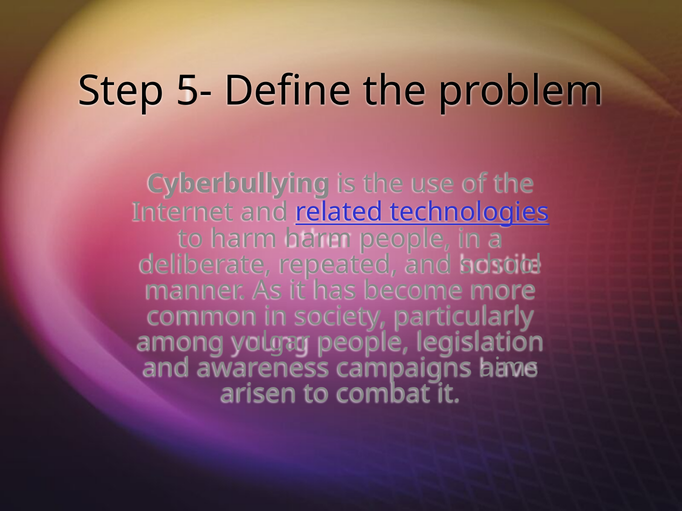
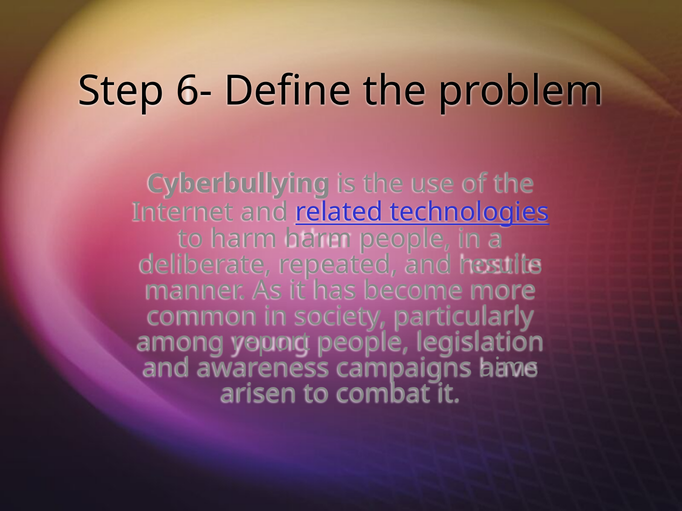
5-: 5- -> 6-
school: school -> results
vulgar: vulgar -> report
